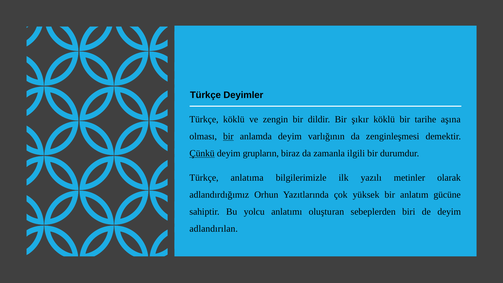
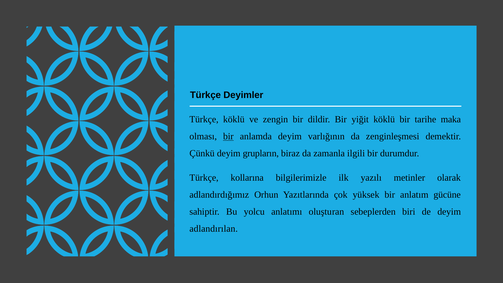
şıkır: şıkır -> yiğit
aşına: aşına -> maka
Çünkü underline: present -> none
anlatıma: anlatıma -> kollarına
